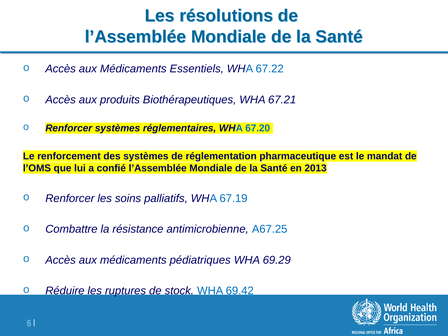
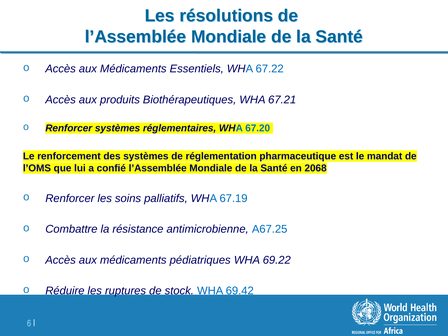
2013: 2013 -> 2068
69.29: 69.29 -> 69.22
